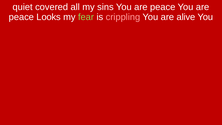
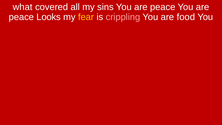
quiet: quiet -> what
fear colour: light green -> yellow
alive: alive -> food
